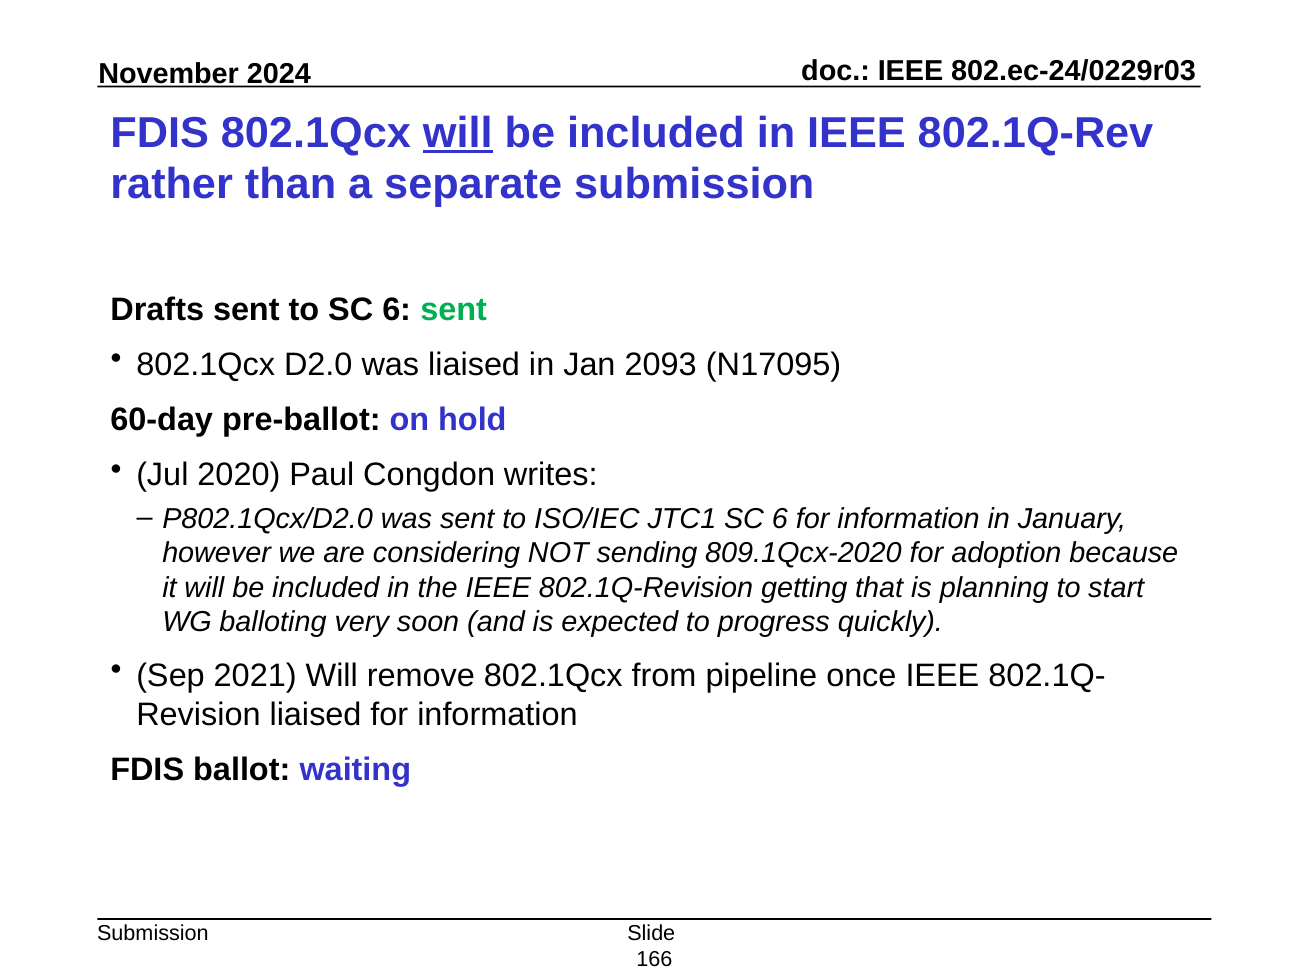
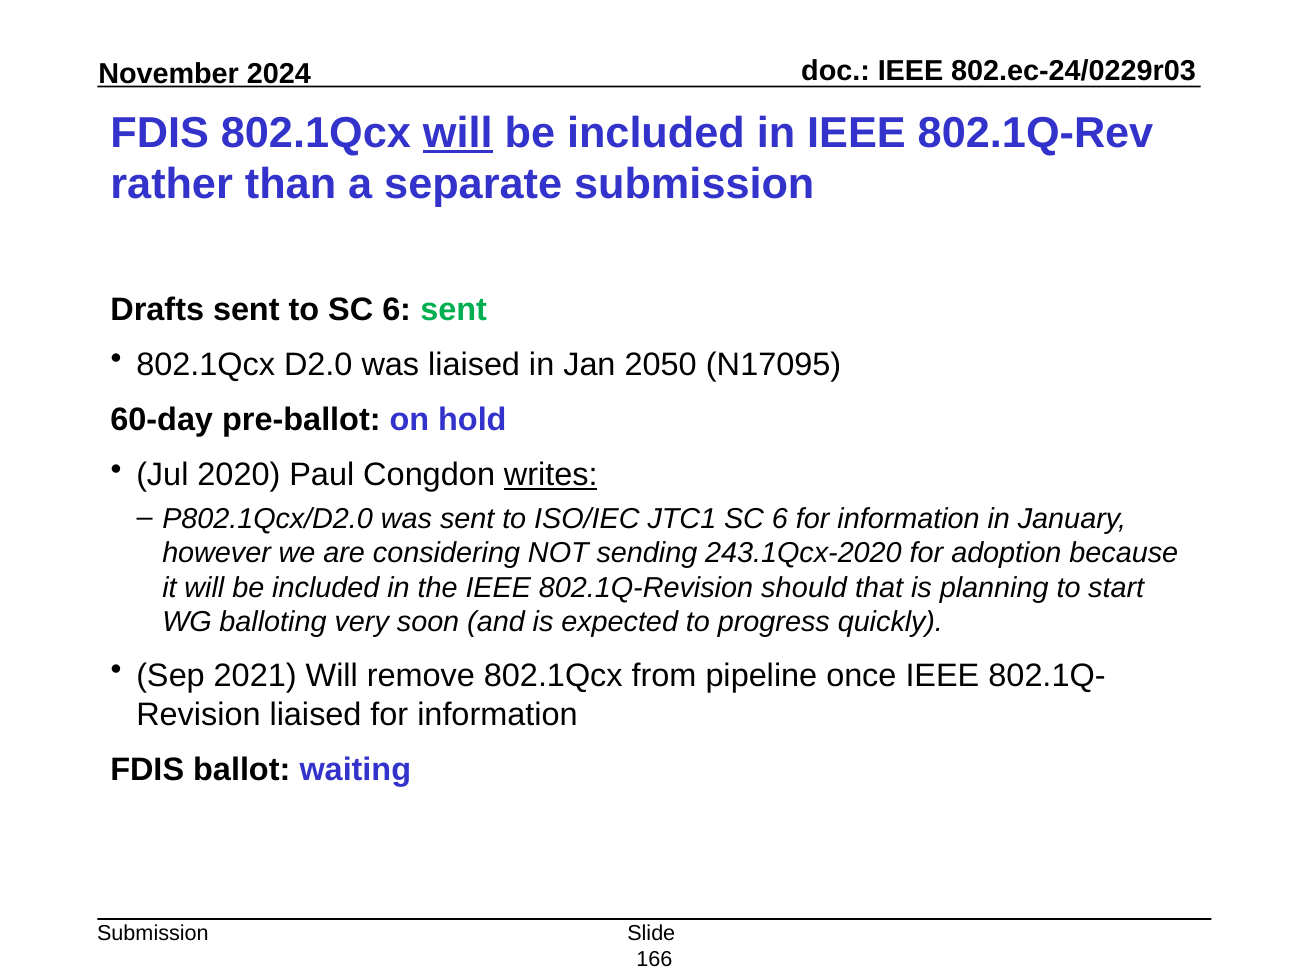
2093: 2093 -> 2050
writes underline: none -> present
809.1Qcx-2020: 809.1Qcx-2020 -> 243.1Qcx-2020
getting: getting -> should
